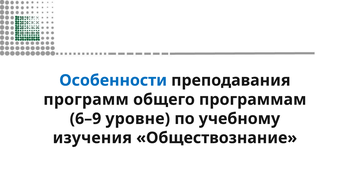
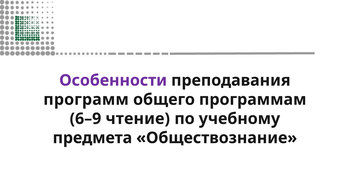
Особенности colour: blue -> purple
уровне: уровне -> чтение
изучения: изучения -> предмета
